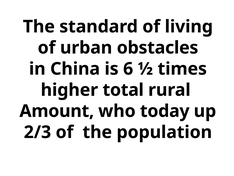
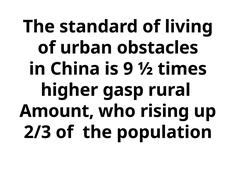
6: 6 -> 9
total: total -> gasp
today: today -> rising
